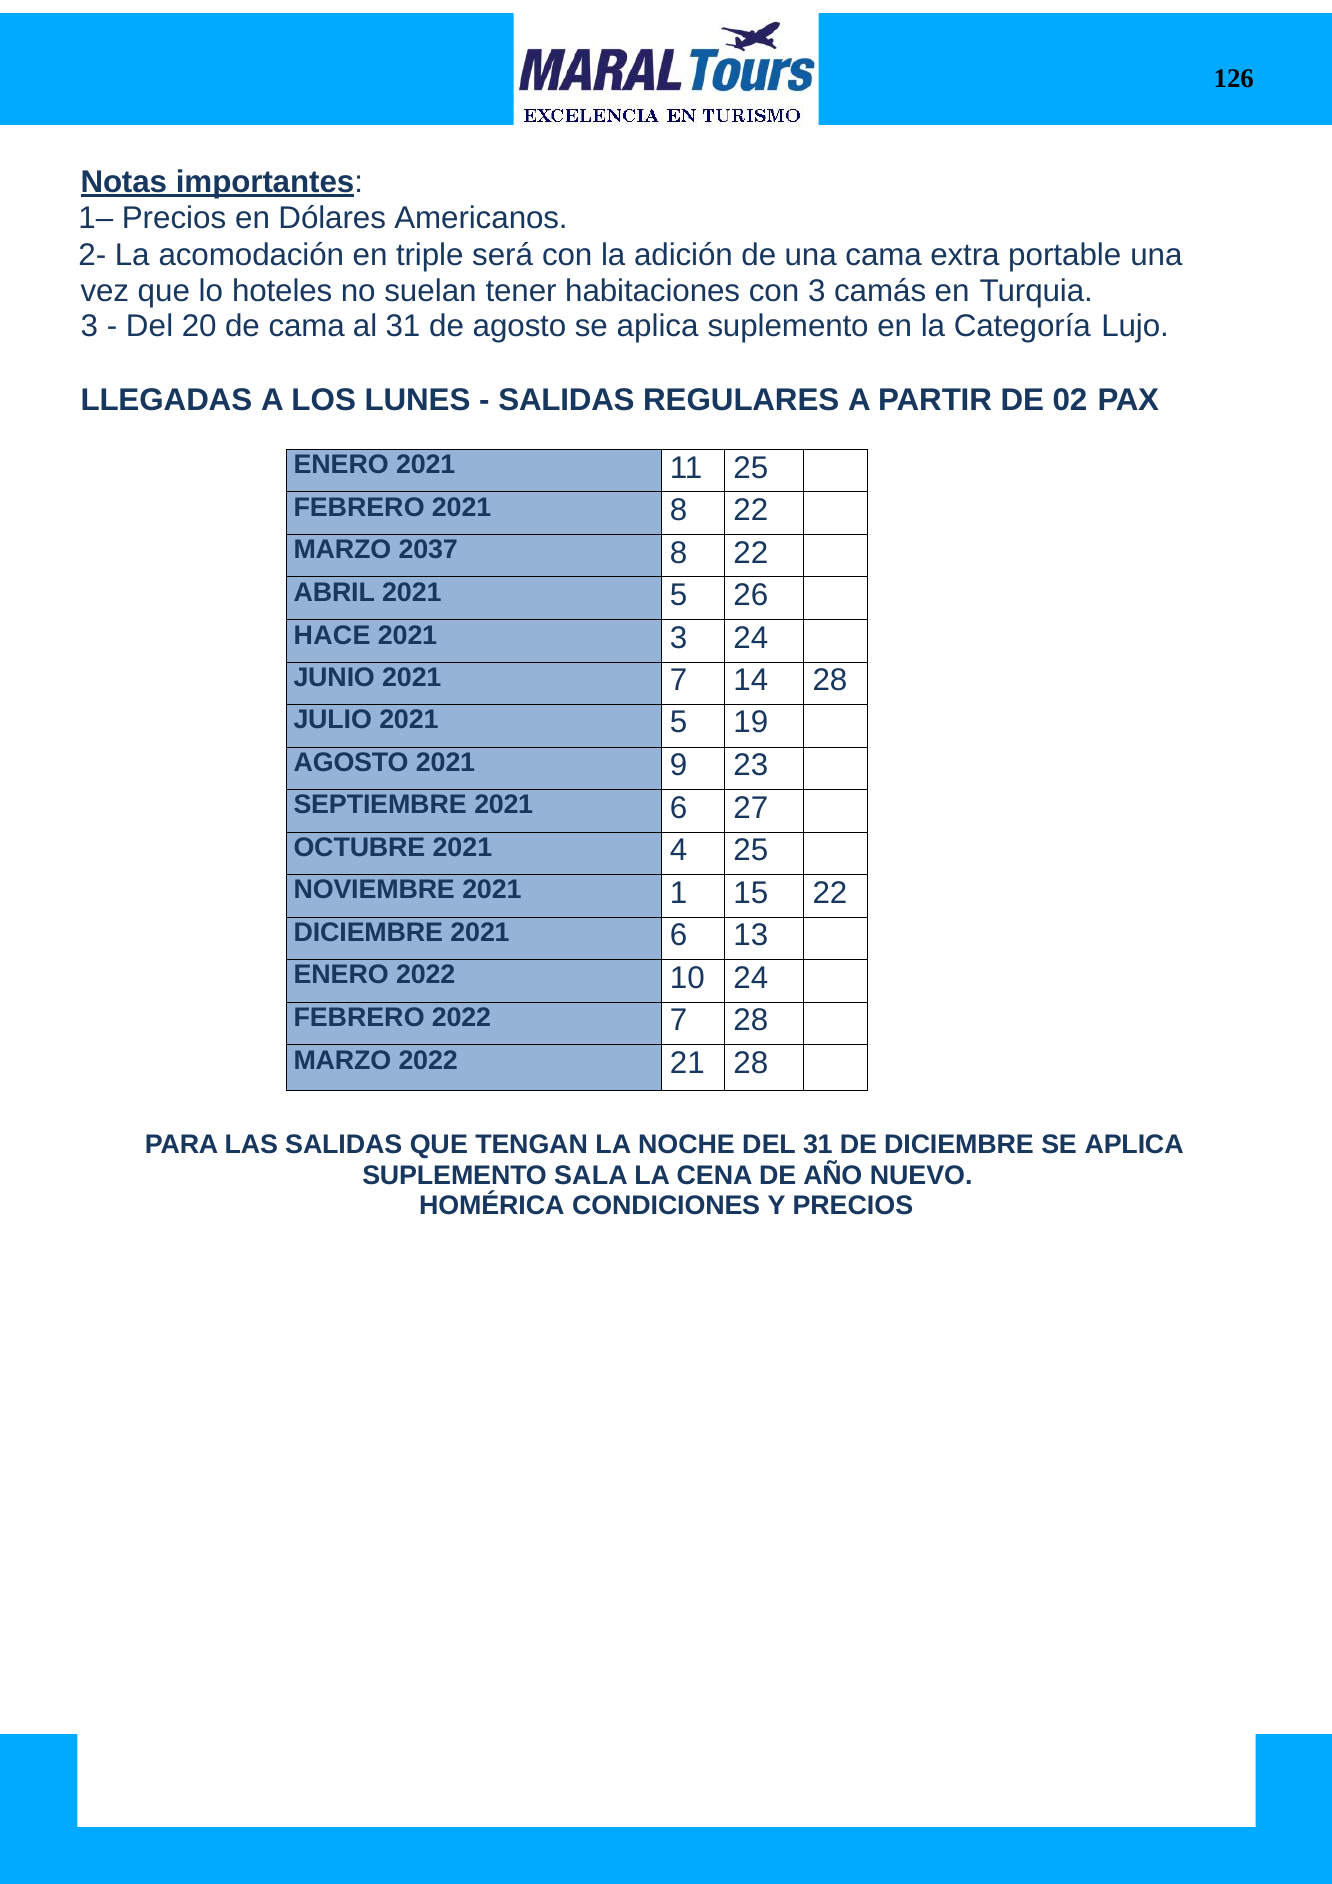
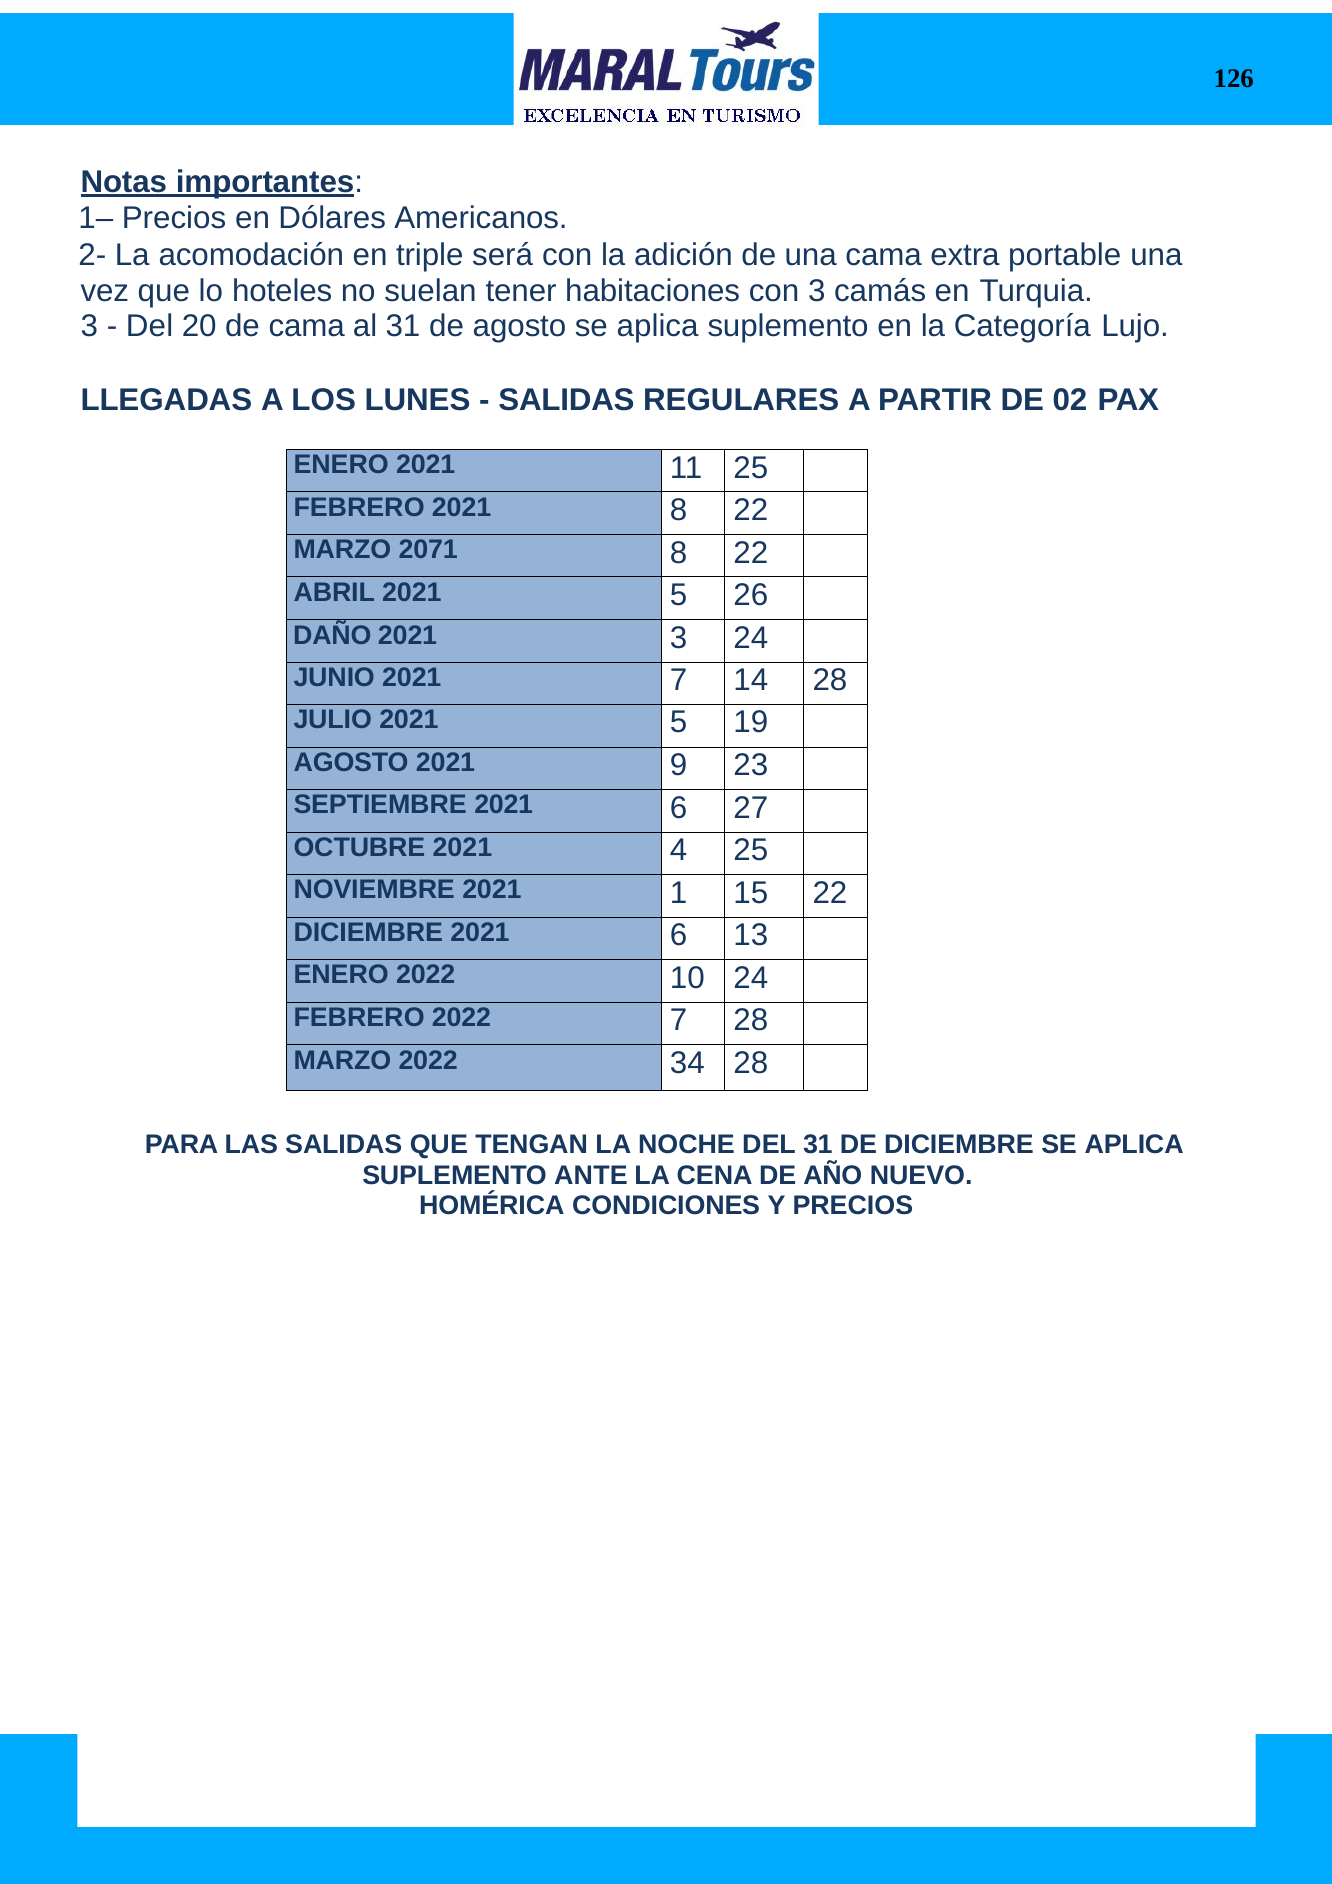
2037: 2037 -> 2071
HACE: HACE -> DAÑO
21: 21 -> 34
SALA: SALA -> ANTE
